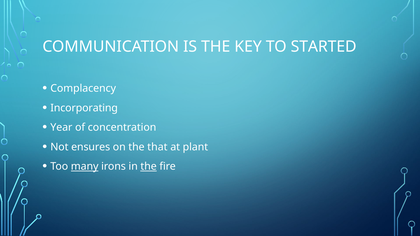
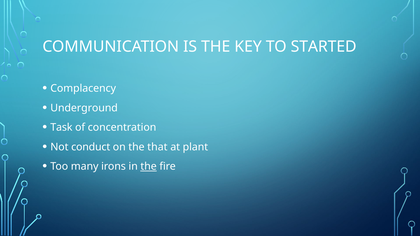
Incorporating: Incorporating -> Underground
Year: Year -> Task
ensures: ensures -> conduct
many underline: present -> none
